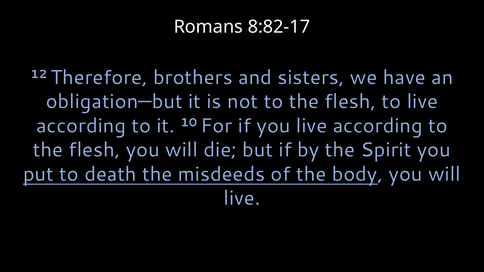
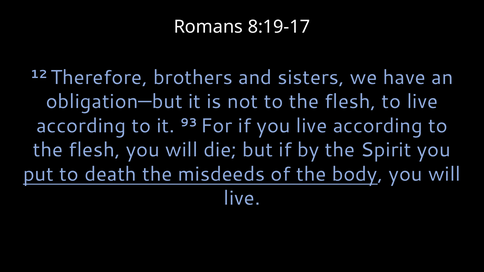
8:82-17: 8:82-17 -> 8:19-17
10: 10 -> 93
